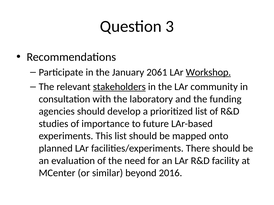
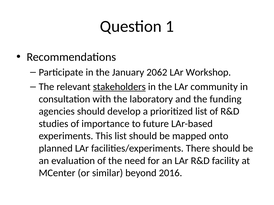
3: 3 -> 1
2061: 2061 -> 2062
Workshop underline: present -> none
